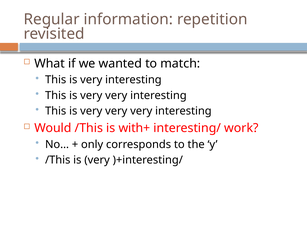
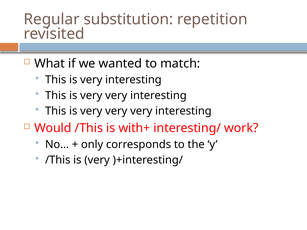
information: information -> substitution
